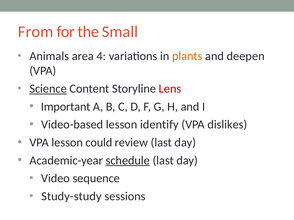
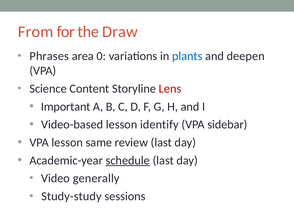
Small: Small -> Draw
Animals: Animals -> Phrases
4: 4 -> 0
plants colour: orange -> blue
Science underline: present -> none
dislikes: dislikes -> sidebar
could: could -> same
sequence: sequence -> generally
